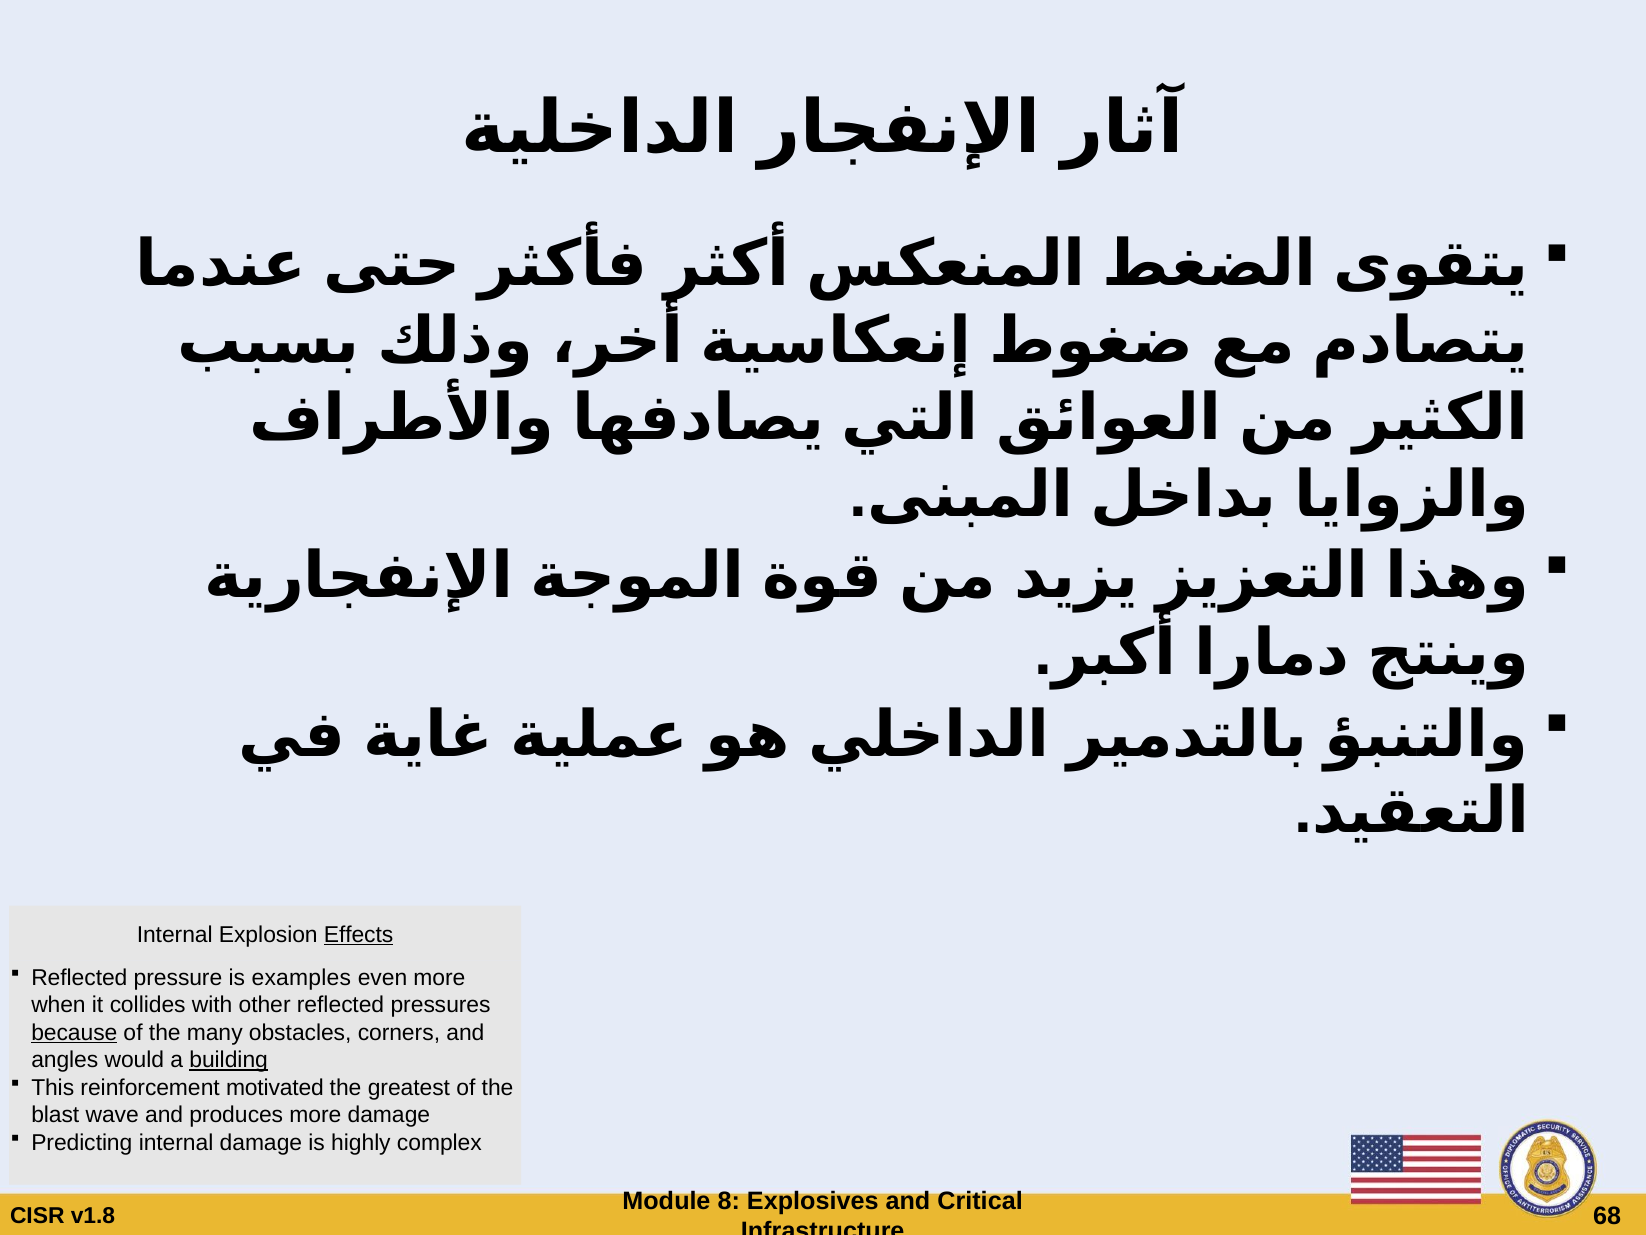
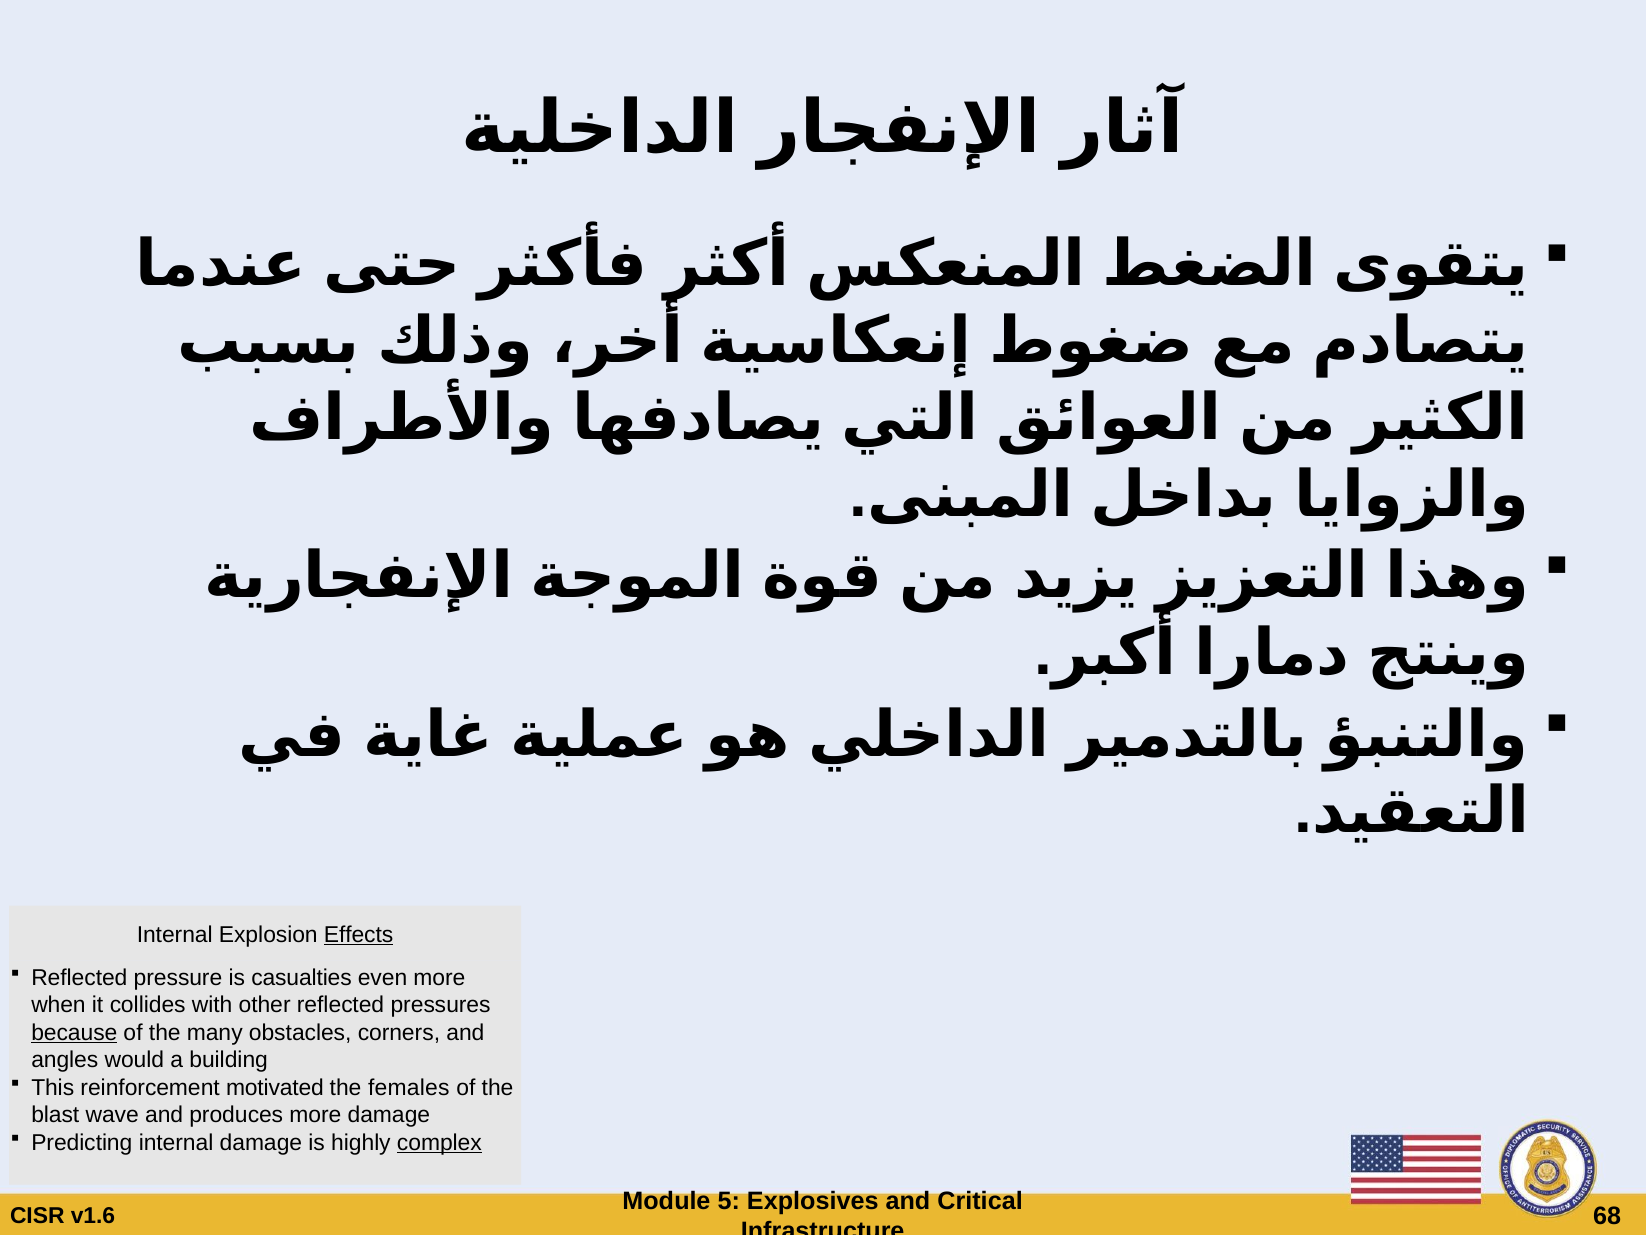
examples: examples -> casualties
building underline: present -> none
greatest: greatest -> females
complex underline: none -> present
8: 8 -> 5
v1.8: v1.8 -> v1.6
